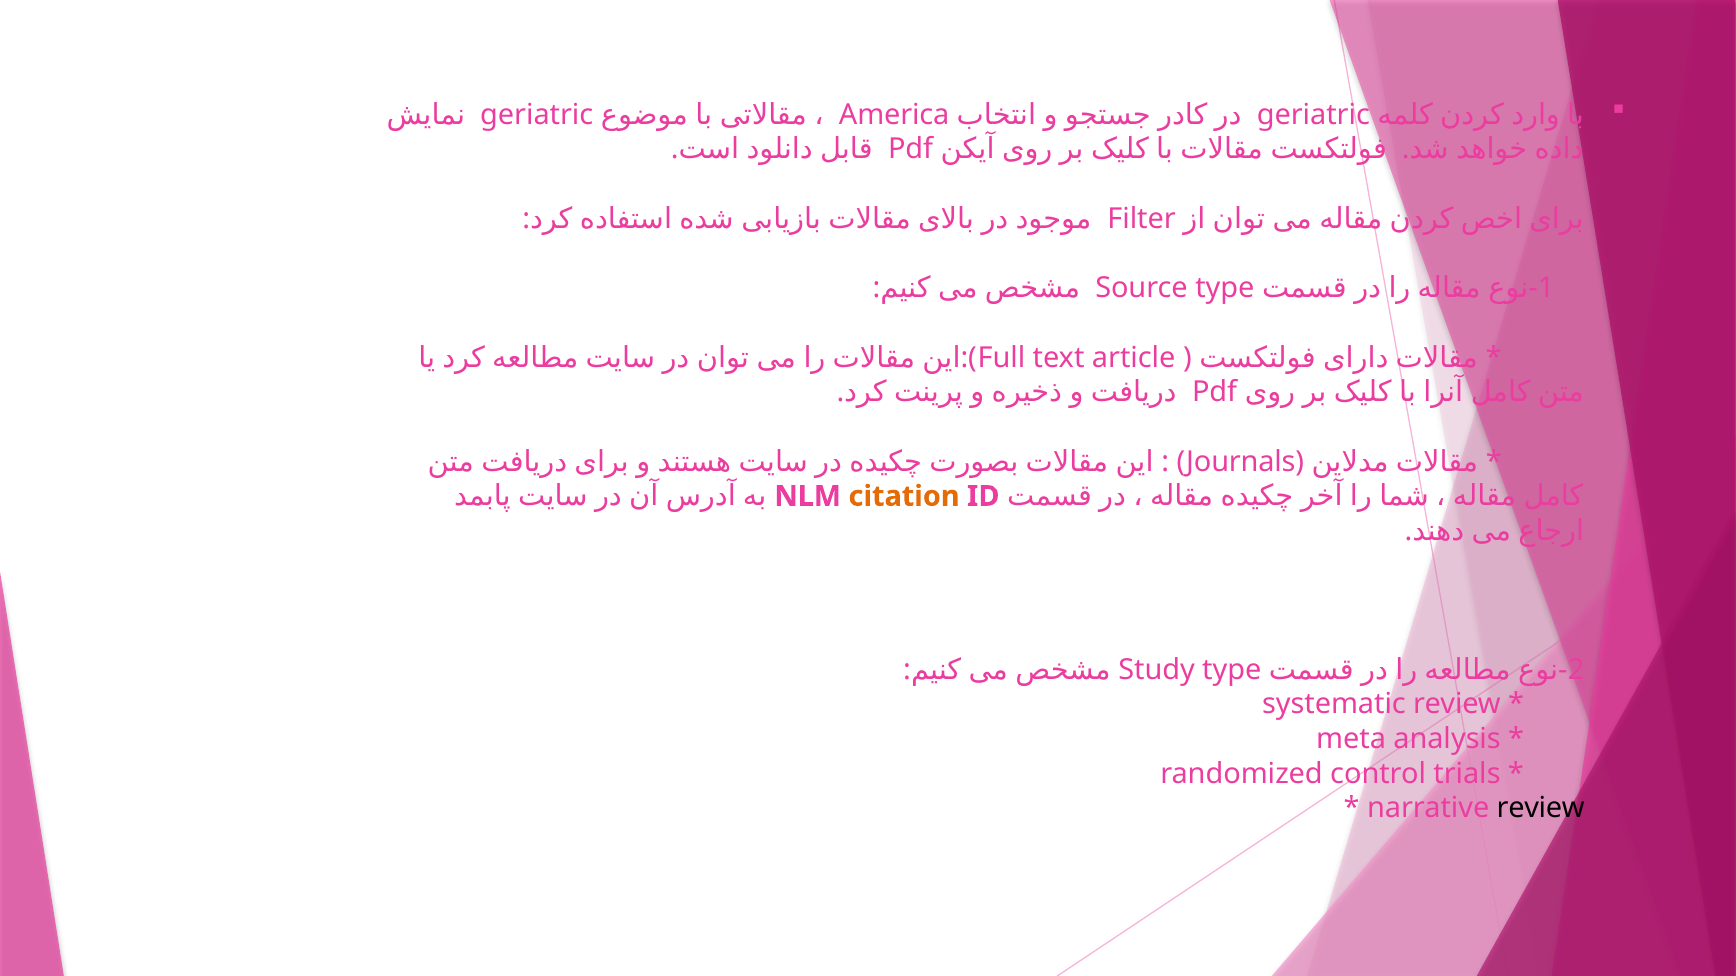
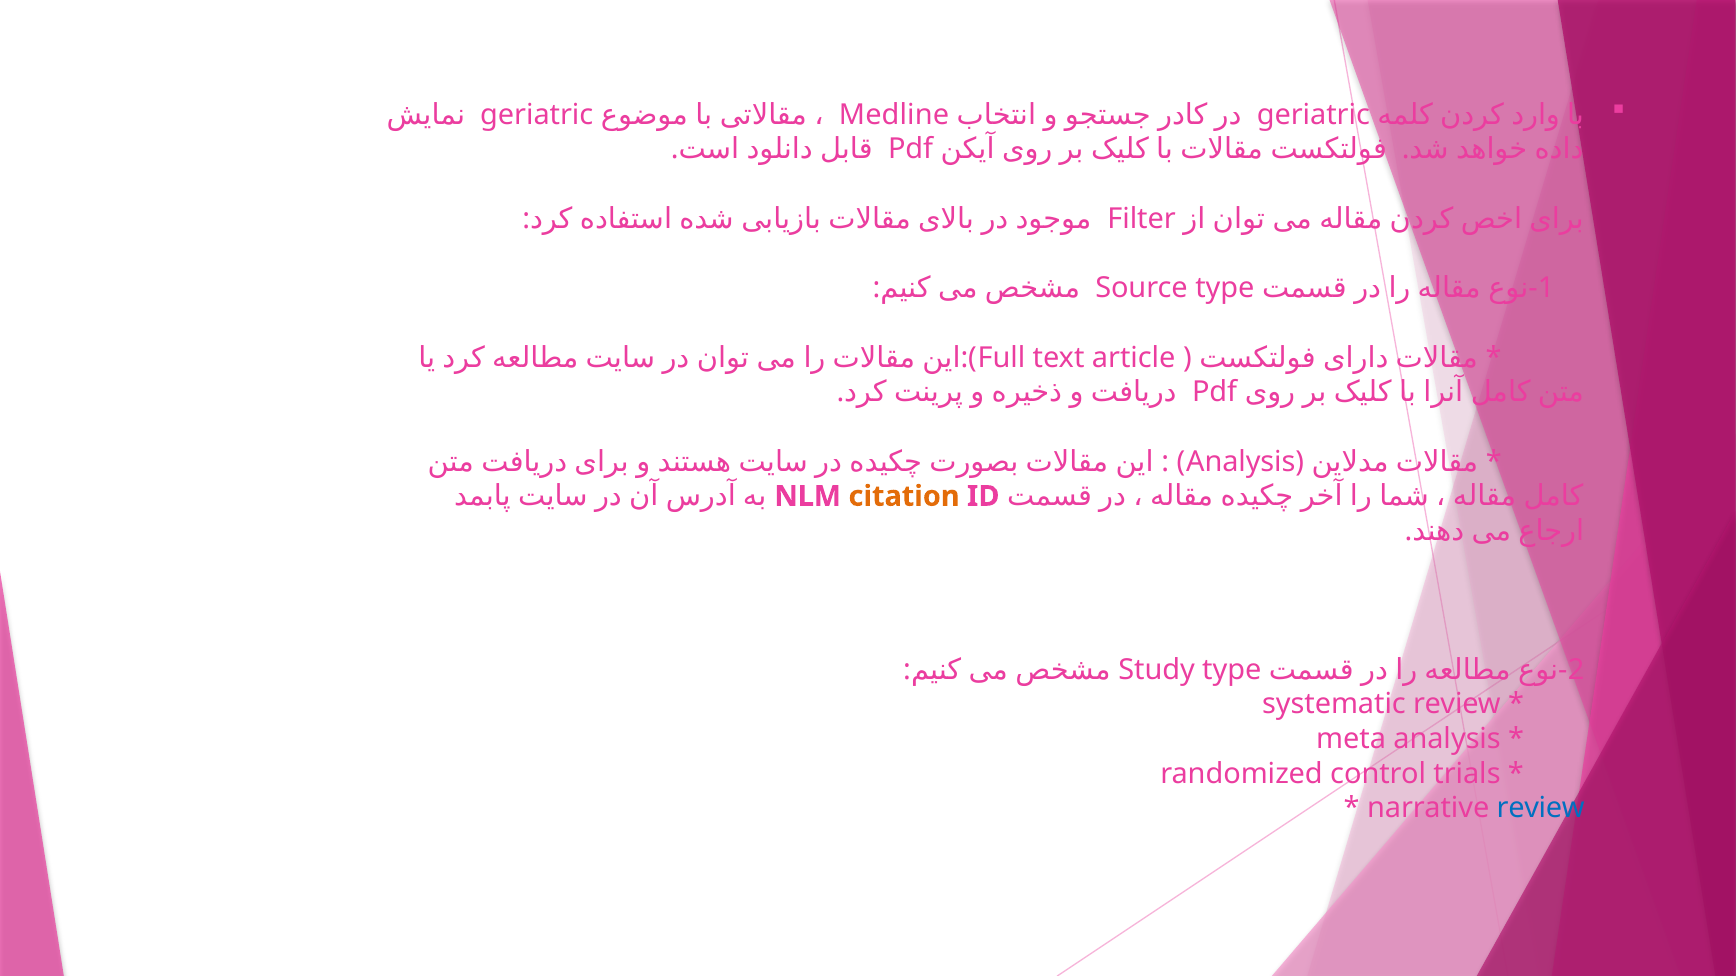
America: America -> Medline
Journals at (1241, 462): Journals -> Analysis
review at (1541, 809) colour: black -> blue
